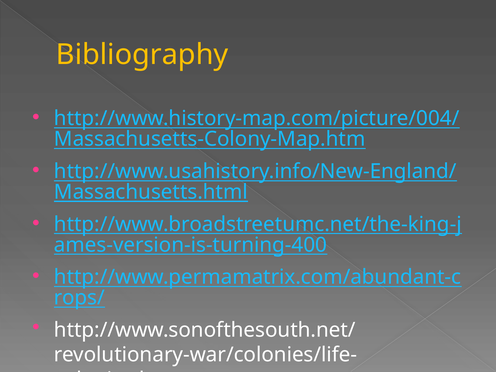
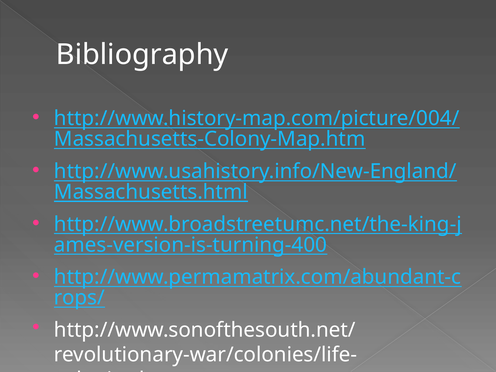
Bibliography colour: yellow -> white
